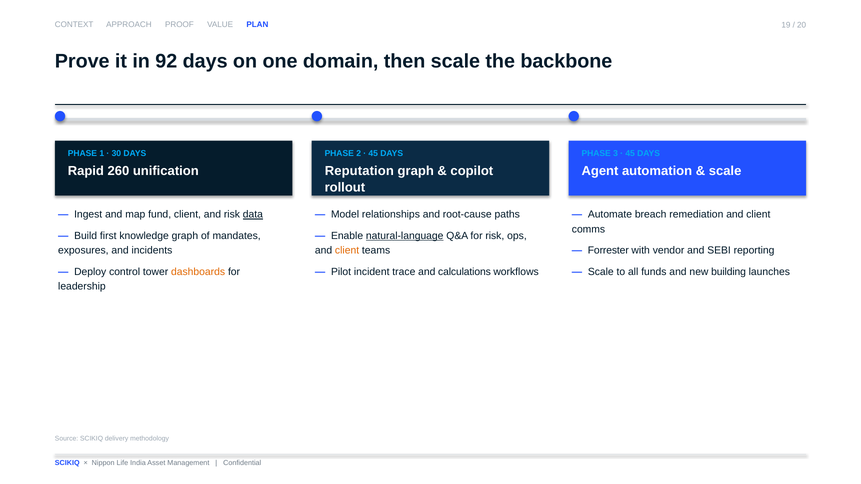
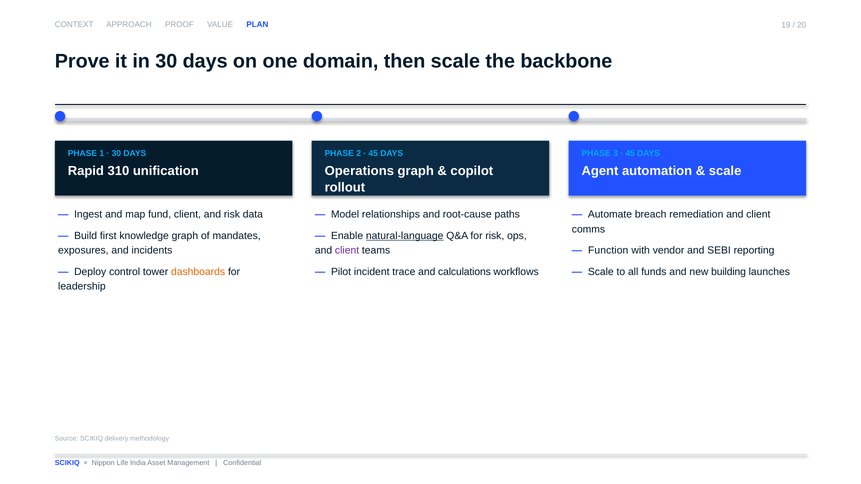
in 92: 92 -> 30
260: 260 -> 310
Reputation: Reputation -> Operations
data underline: present -> none
client at (347, 251) colour: orange -> purple
Forrester: Forrester -> Function
